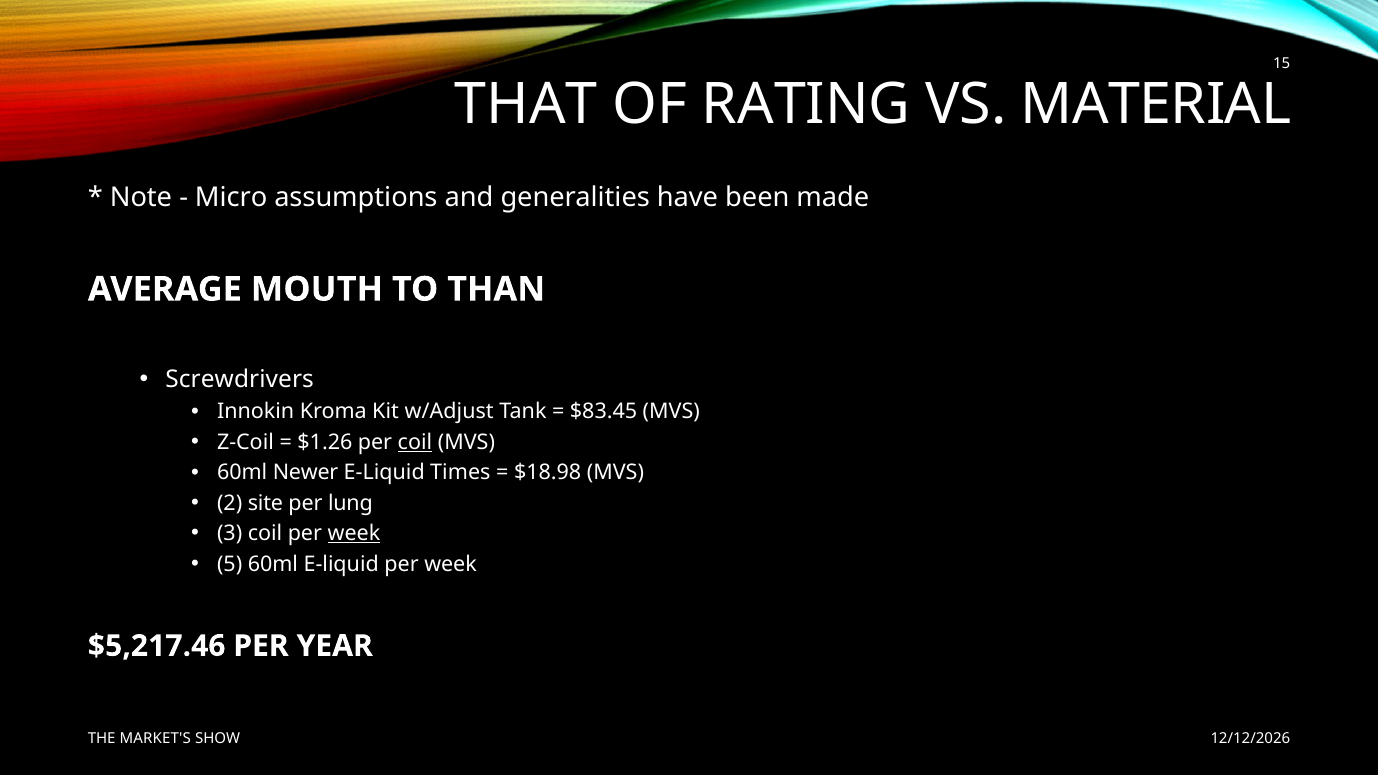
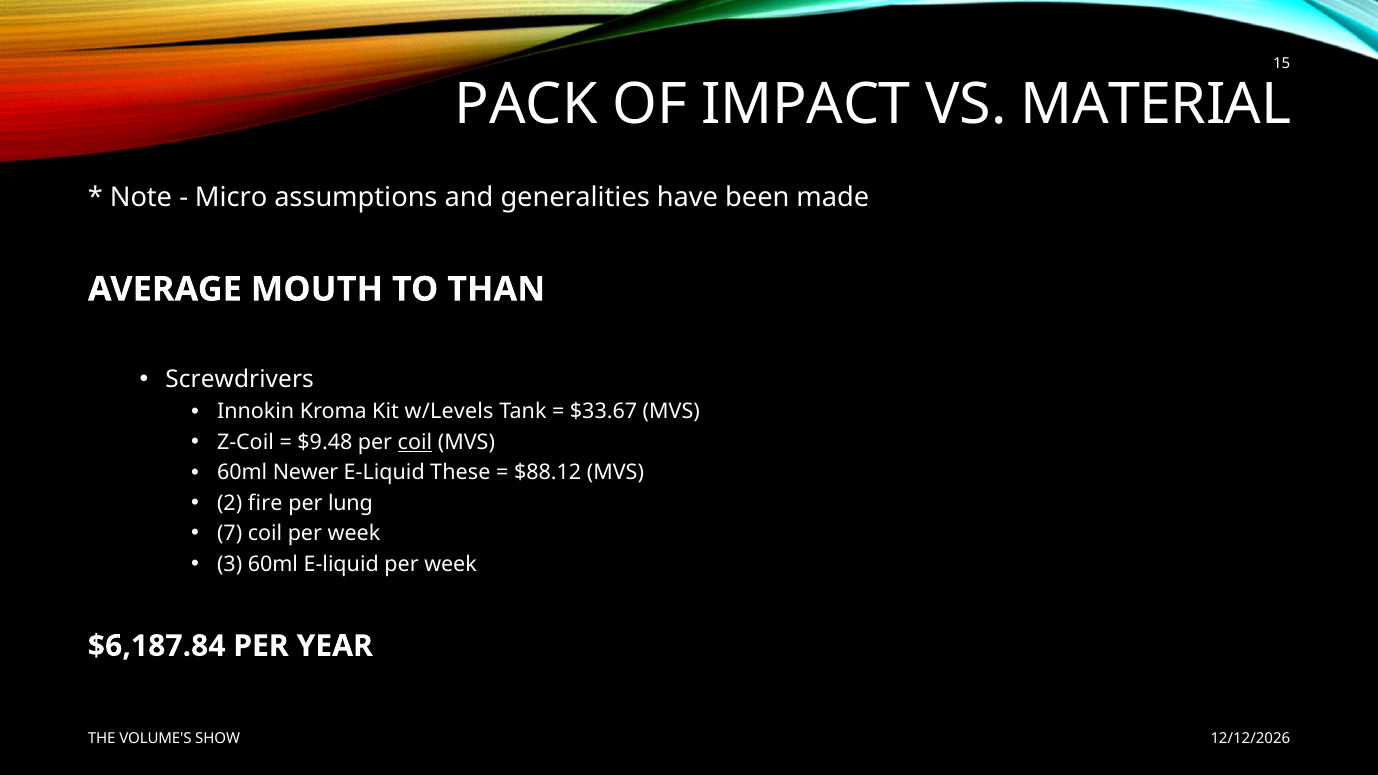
THAT: THAT -> PACK
RATING: RATING -> IMPACT
w/Adjust: w/Adjust -> w/Levels
$83.45: $83.45 -> $33.67
$1.26: $1.26 -> $9.48
Times: Times -> These
$18.98: $18.98 -> $88.12
site: site -> fire
3: 3 -> 7
week at (354, 534) underline: present -> none
5: 5 -> 3
$5,217.46: $5,217.46 -> $6,187.84
MARKET'S: MARKET'S -> VOLUME'S
